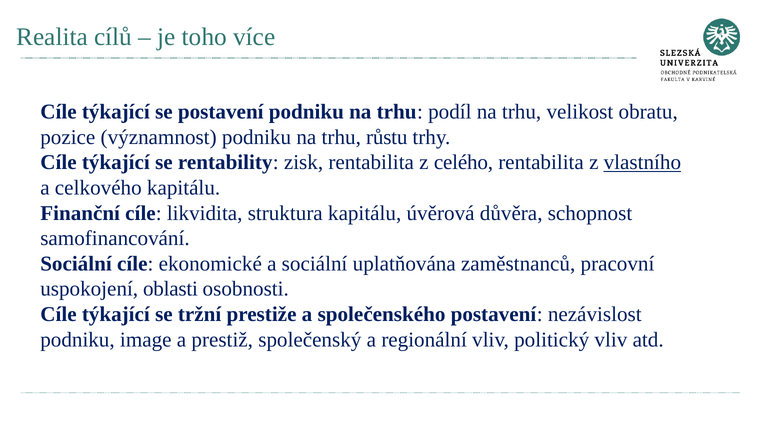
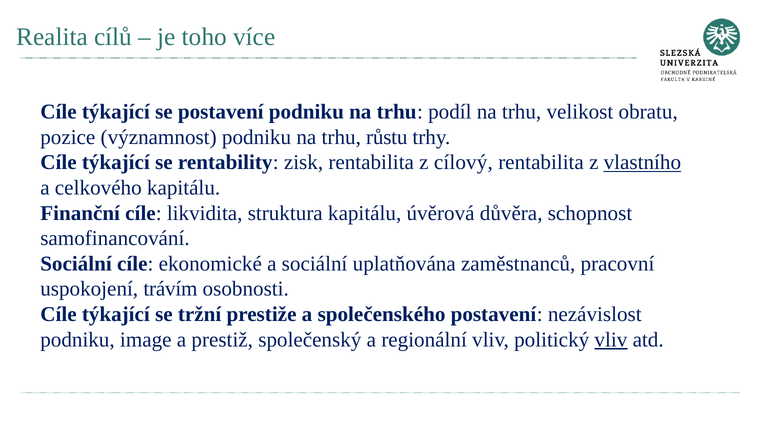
celého: celého -> cílový
oblasti: oblasti -> trávím
vliv at (611, 340) underline: none -> present
